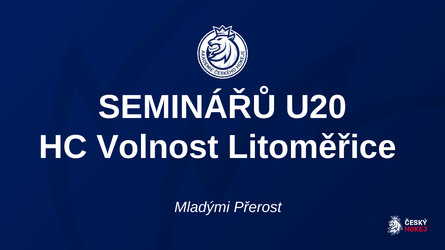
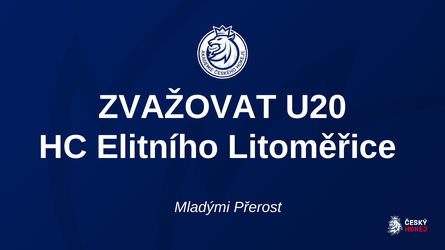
SEMINÁŘŮ: SEMINÁŘŮ -> ZVAŽOVAT
Volnost: Volnost -> Elitního
